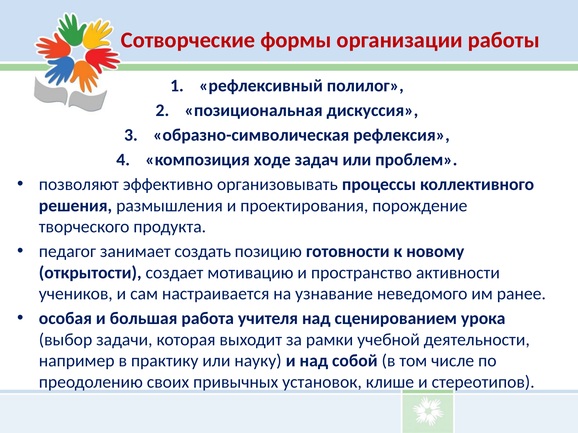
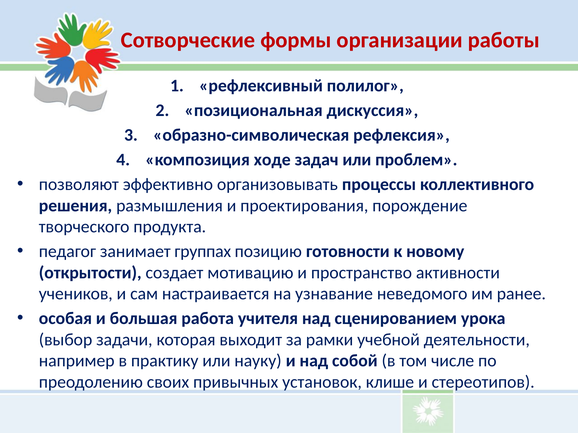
создать: создать -> группах
